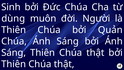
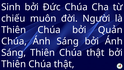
dùng: dùng -> chiếu
